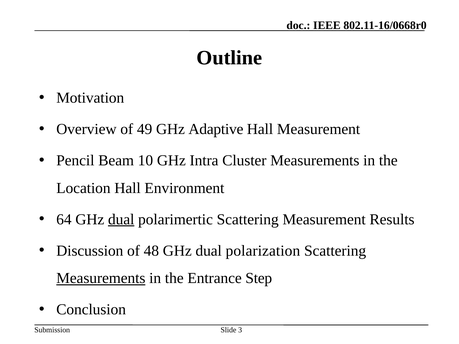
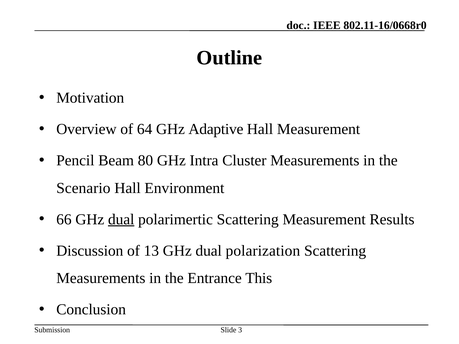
49: 49 -> 64
10: 10 -> 80
Location: Location -> Scenario
64: 64 -> 66
48: 48 -> 13
Measurements at (101, 278) underline: present -> none
Step: Step -> This
